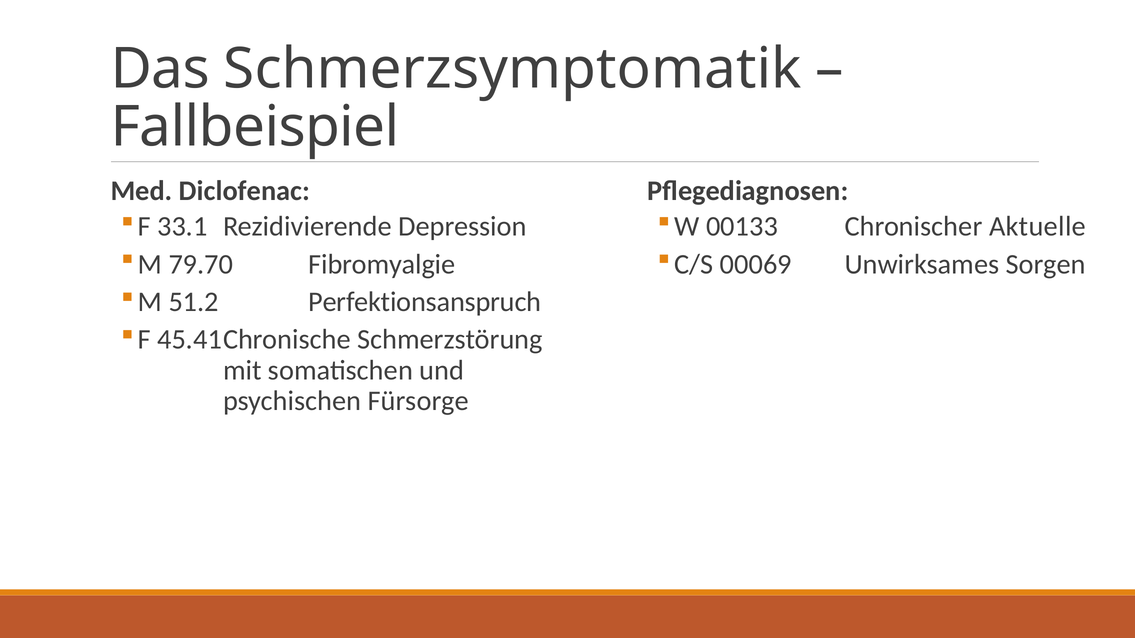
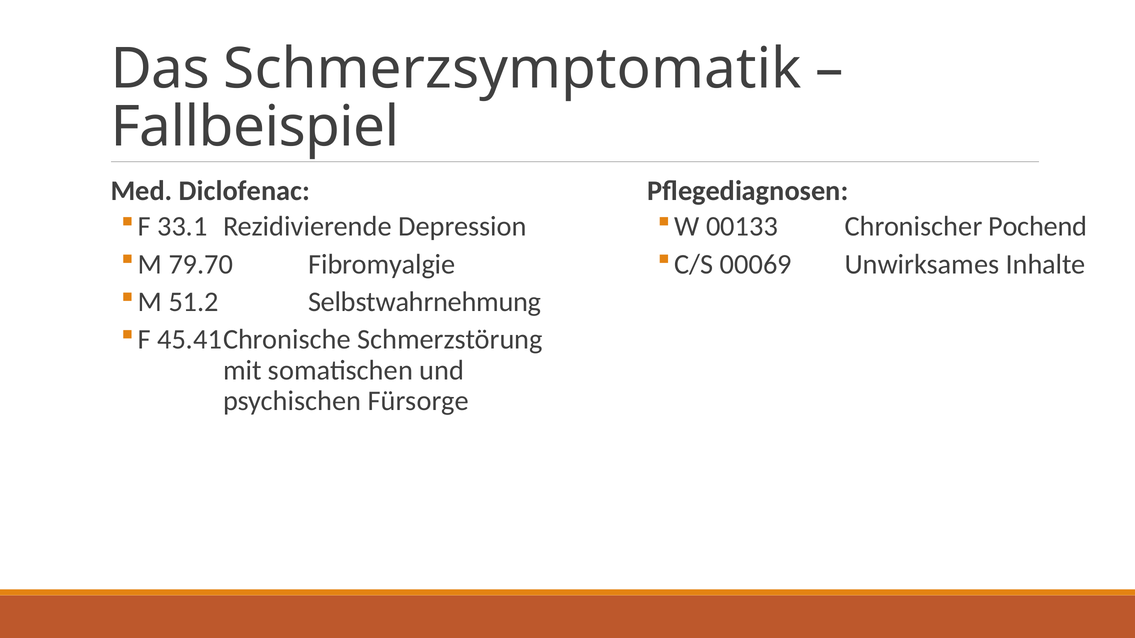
Aktuelle: Aktuelle -> Pochend
Sorgen: Sorgen -> Inhalte
Perfektionsanspruch: Perfektionsanspruch -> Selbstwahrnehmung
